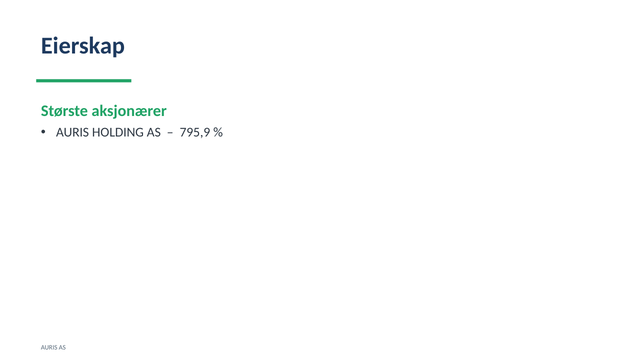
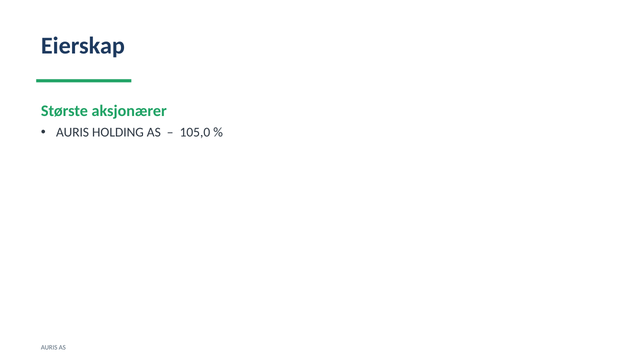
795,9: 795,9 -> 105,0
